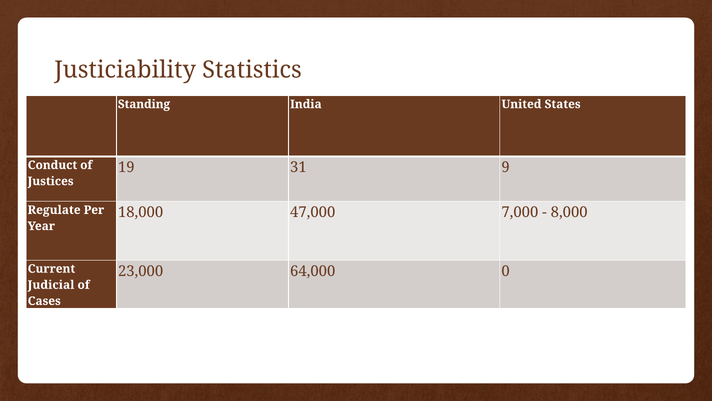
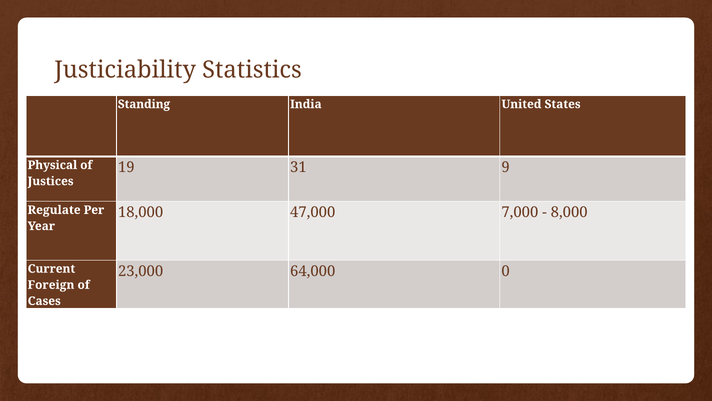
Conduct: Conduct -> Physical
Judicial: Judicial -> Foreign
